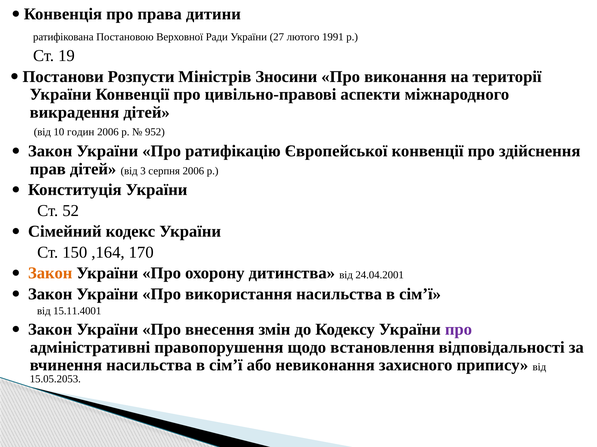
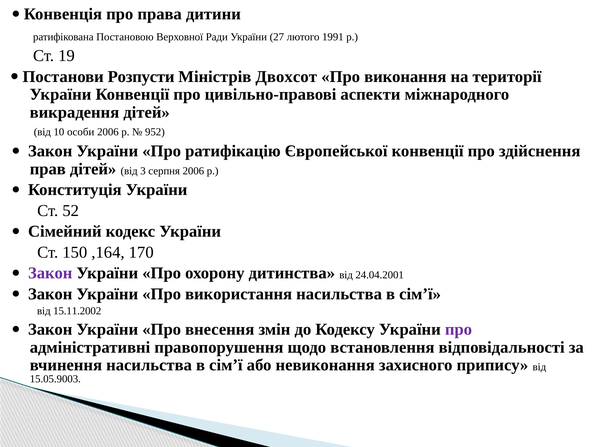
Зносини: Зносини -> Двохсот
годин: годин -> особи
Закон at (50, 274) colour: orange -> purple
15.11.4001: 15.11.4001 -> 15.11.2002
15.05.2053: 15.05.2053 -> 15.05.9003
